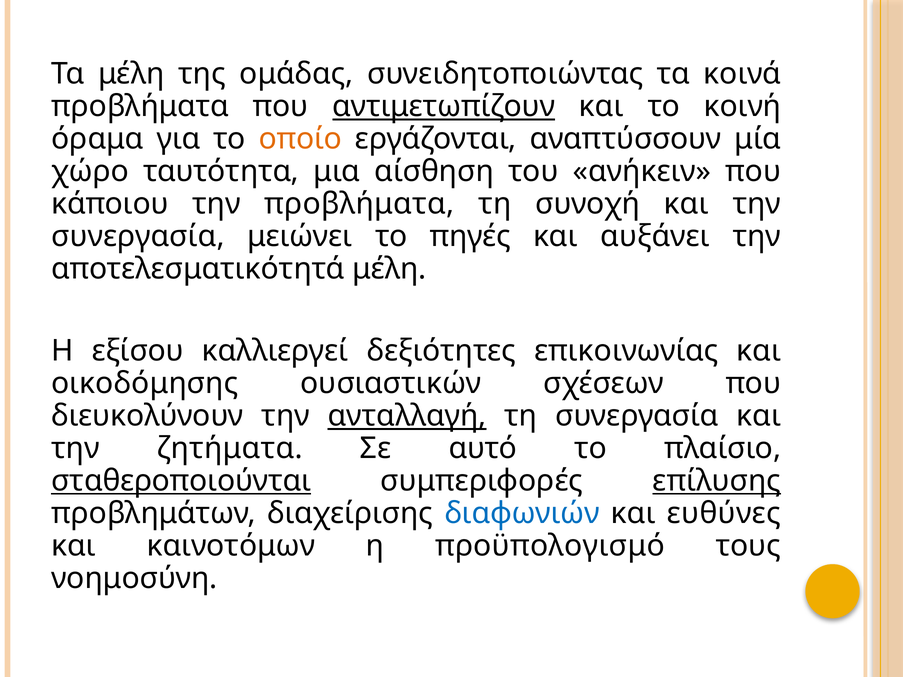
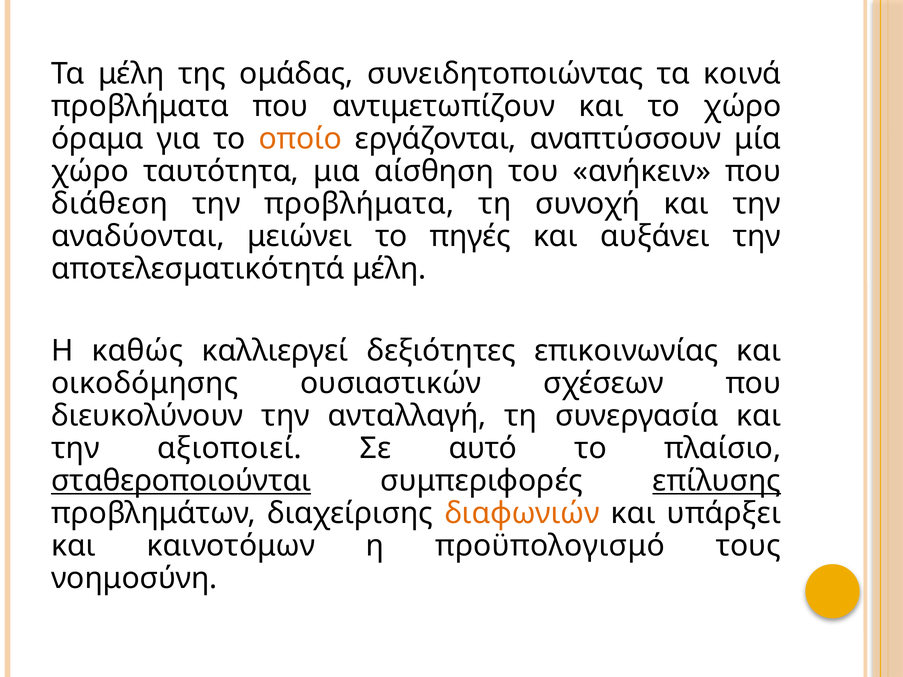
αντιμετωπίζουν underline: present -> none
το κοινή: κοινή -> χώρο
κάποιου: κάποιου -> διάθεση
συνεργασία at (138, 236): συνεργασία -> αναδύονται
εξίσου: εξίσου -> καθώς
ανταλλαγή underline: present -> none
ζητήματα: ζητήματα -> αξιοποιεί
διαφωνιών colour: blue -> orange
ευθύνες: ευθύνες -> υπάρξει
